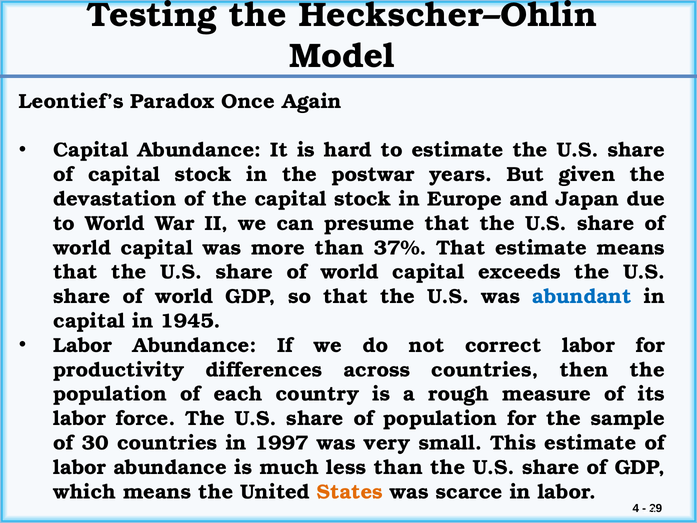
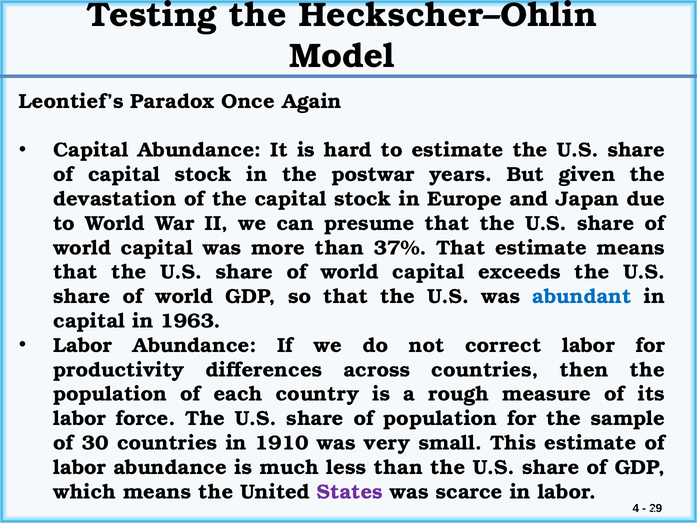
1945: 1945 -> 1963
1997: 1997 -> 1910
States colour: orange -> purple
